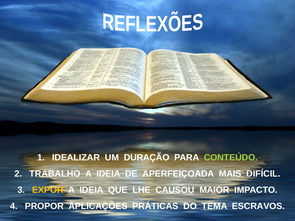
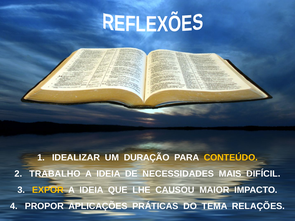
CONTEÚDO colour: light green -> yellow
APERFEIÇOADA: APERFEIÇOADA -> NECESSIDADES
ESCRAVOS: ESCRAVOS -> RELAÇÕES
